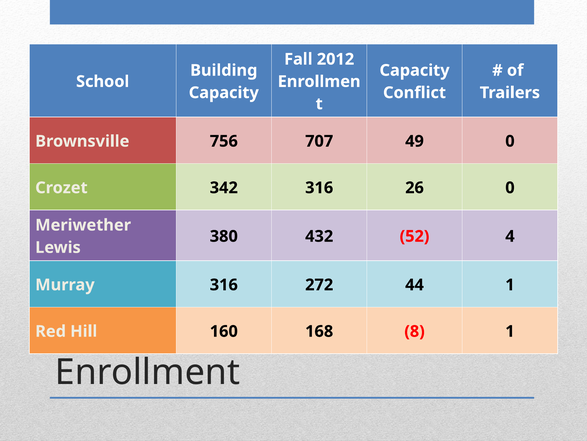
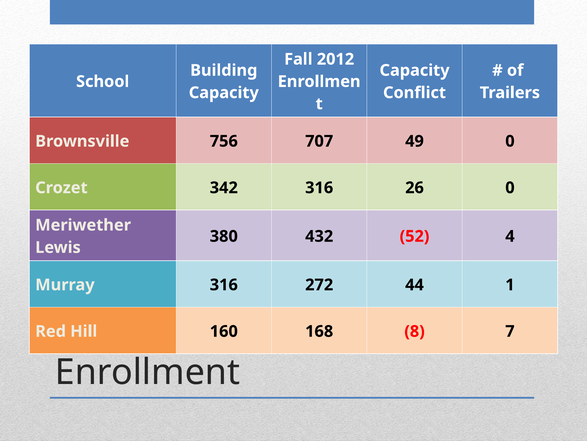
8 1: 1 -> 7
